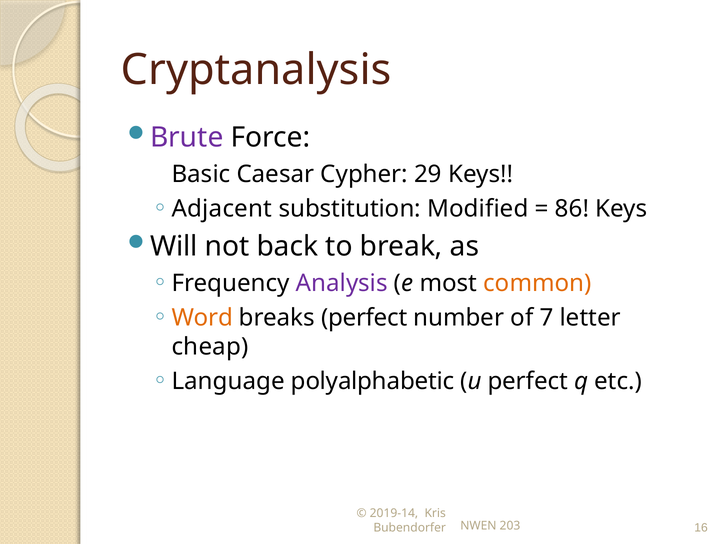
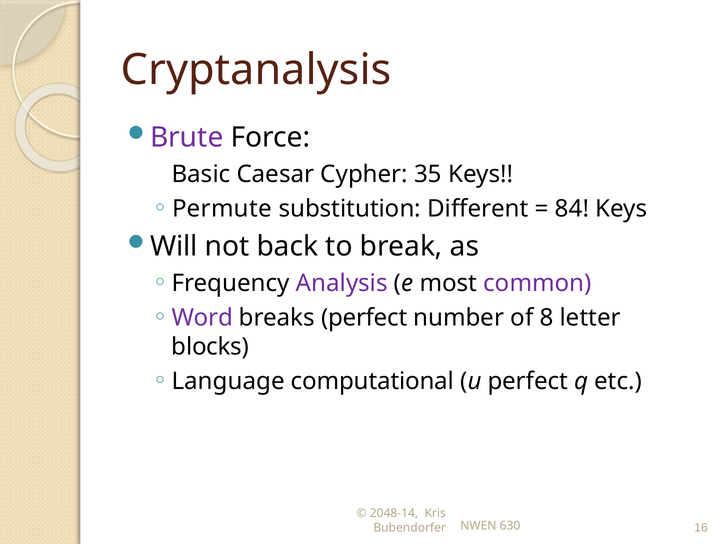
29: 29 -> 35
Adjacent: Adjacent -> Permute
Modified: Modified -> Different
86: 86 -> 84
common colour: orange -> purple
Word colour: orange -> purple
7: 7 -> 8
cheap: cheap -> blocks
polyalphabetic: polyalphabetic -> computational
2019-14: 2019-14 -> 2048-14
203: 203 -> 630
